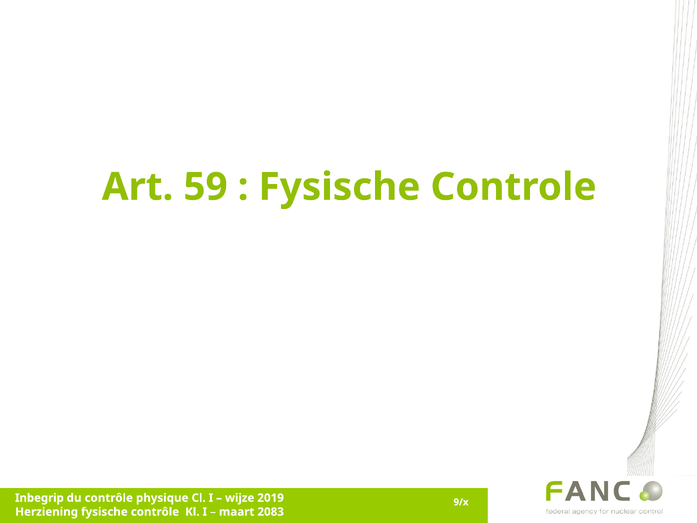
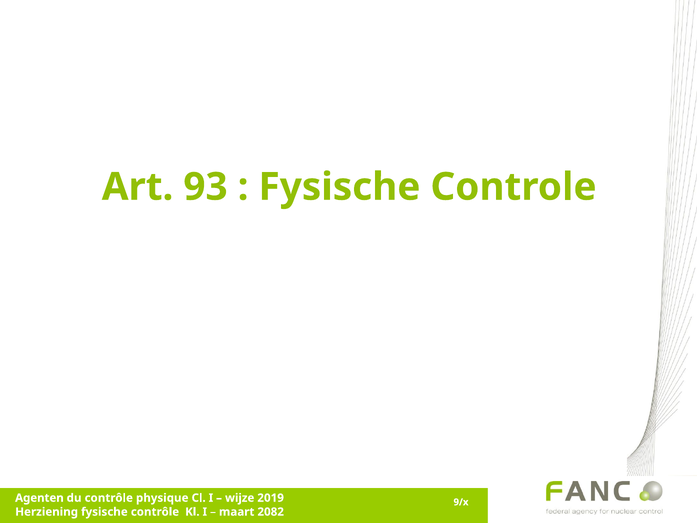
59: 59 -> 93
Inbegrip: Inbegrip -> Agenten
2083: 2083 -> 2082
